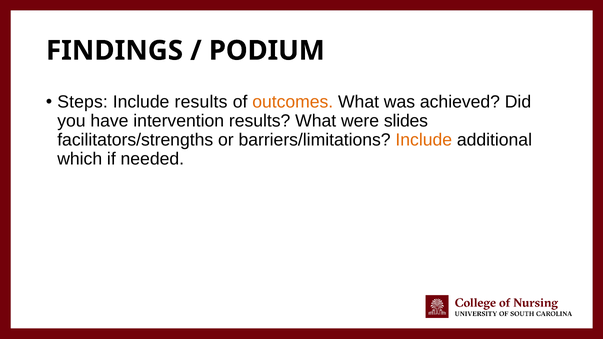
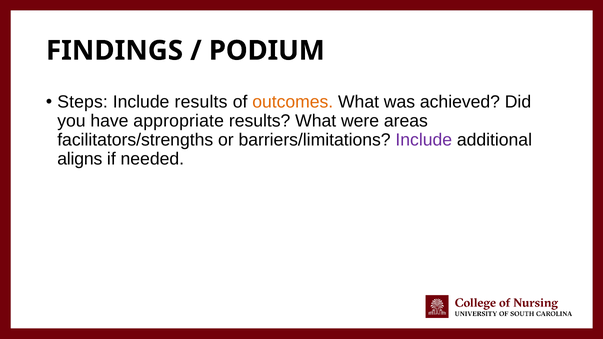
intervention: intervention -> appropriate
slides: slides -> areas
Include at (424, 140) colour: orange -> purple
which: which -> aligns
